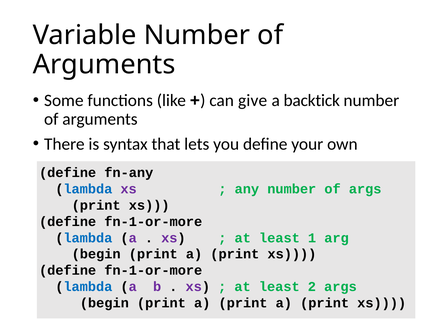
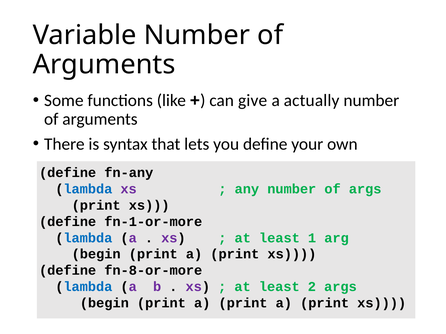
backtick: backtick -> actually
fn-1-or-more at (153, 271): fn-1-or-more -> fn-8-or-more
